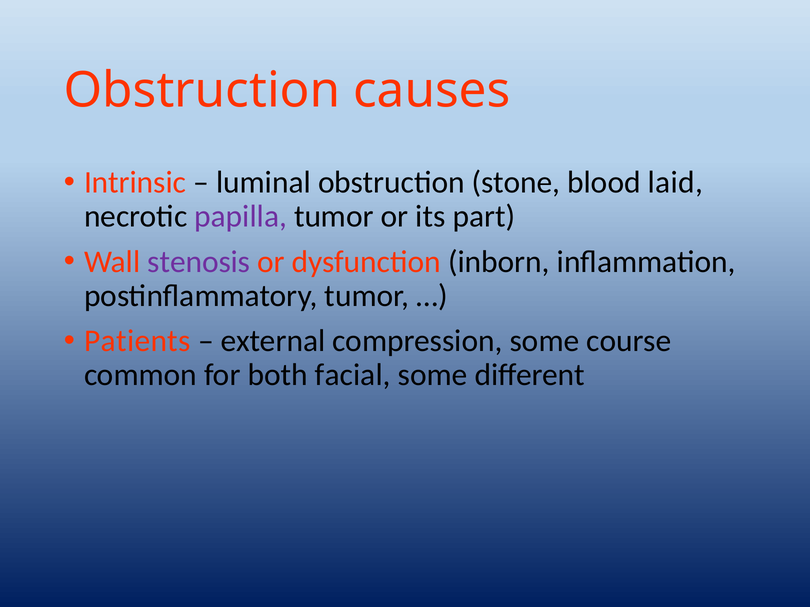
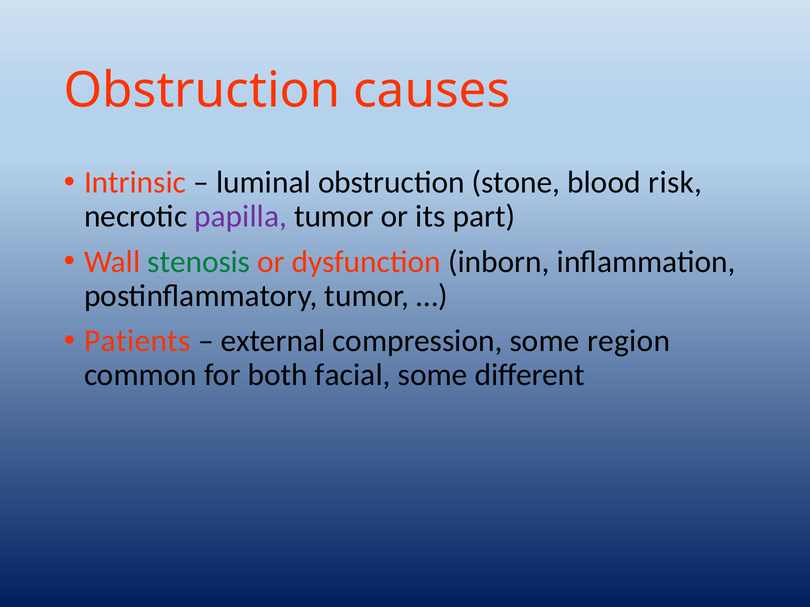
laid: laid -> risk
stenosis colour: purple -> green
course: course -> region
